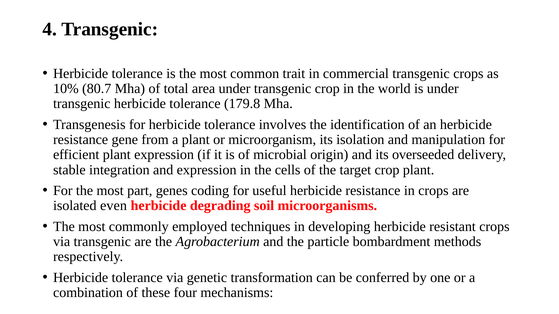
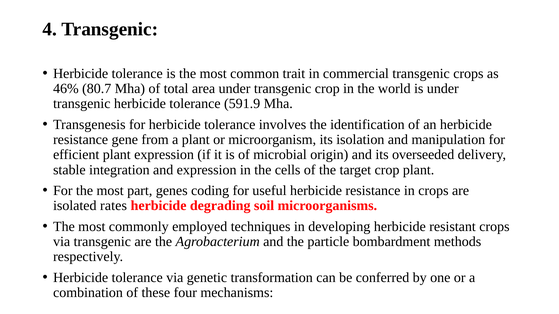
10%: 10% -> 46%
179.8: 179.8 -> 591.9
even: even -> rates
